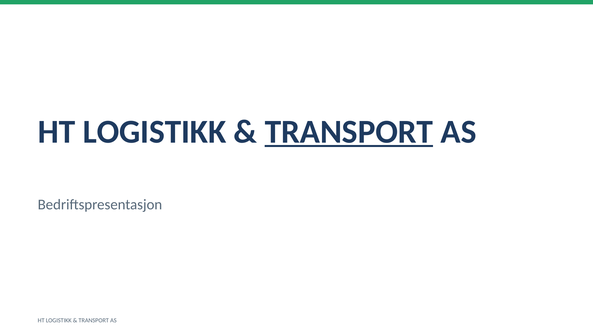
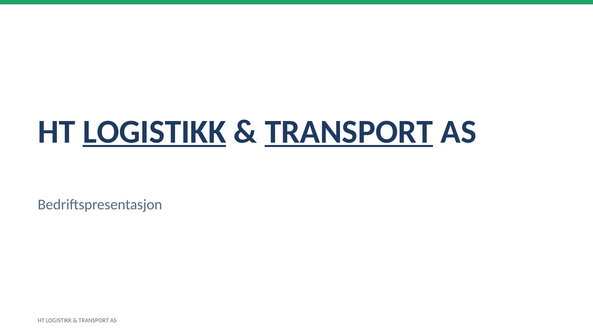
LOGISTIKK at (154, 132) underline: none -> present
